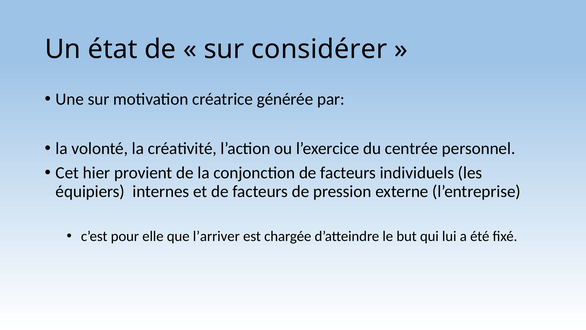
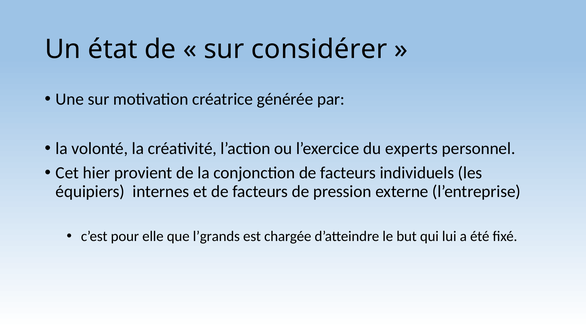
centrée: centrée -> experts
l’arriver: l’arriver -> l’grands
